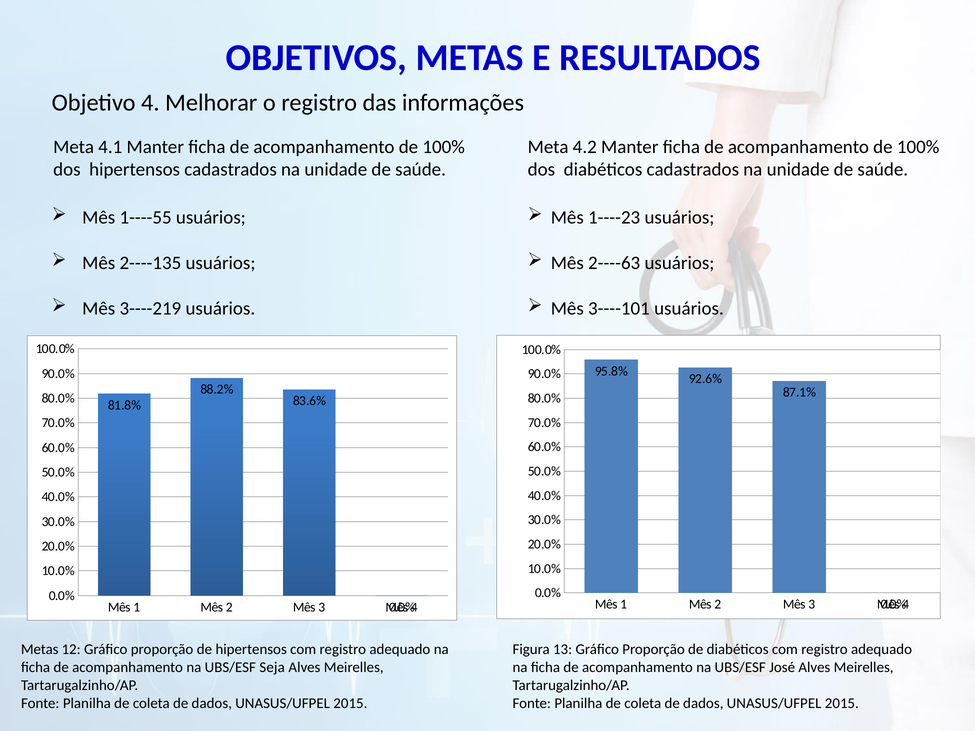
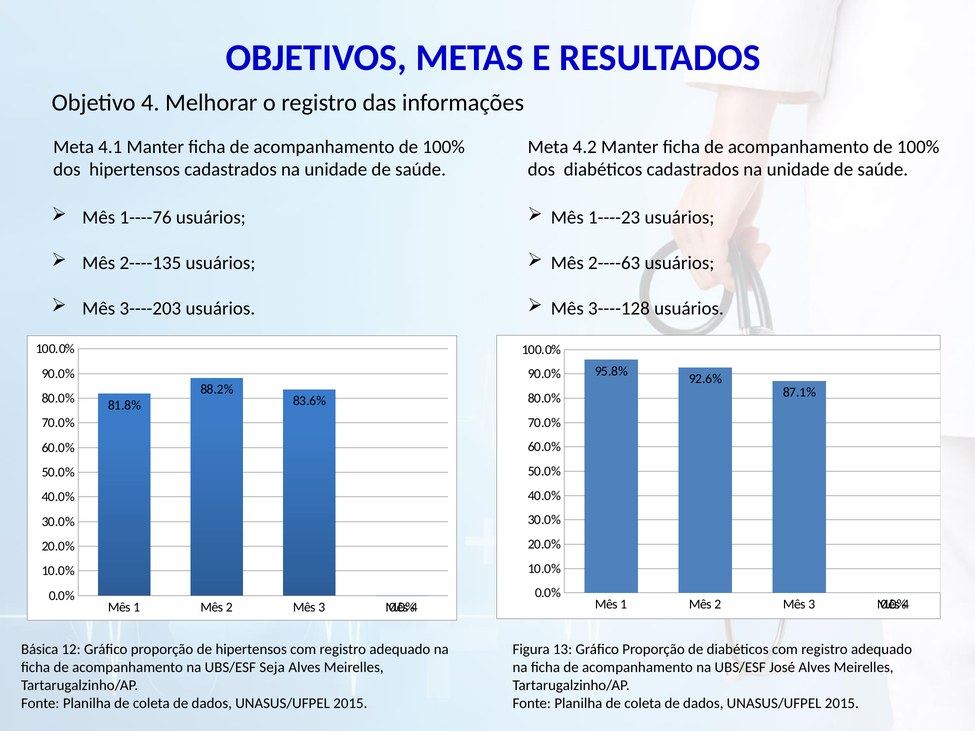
1----55: 1----55 -> 1----76
3----219: 3----219 -> 3----203
3----101: 3----101 -> 3----128
Metas at (40, 650): Metas -> Básica
